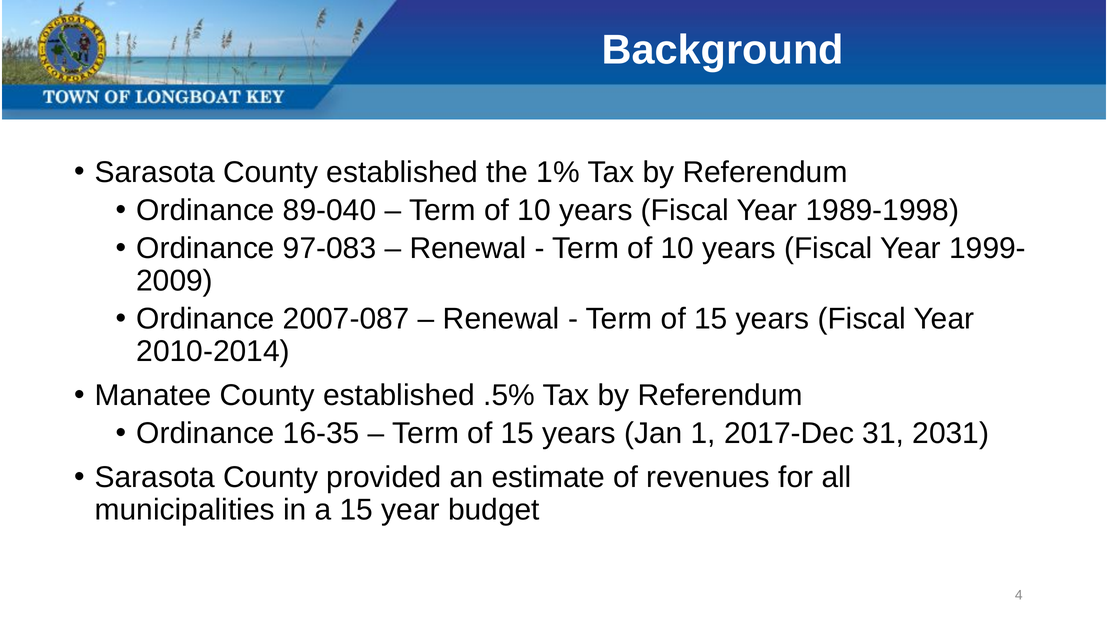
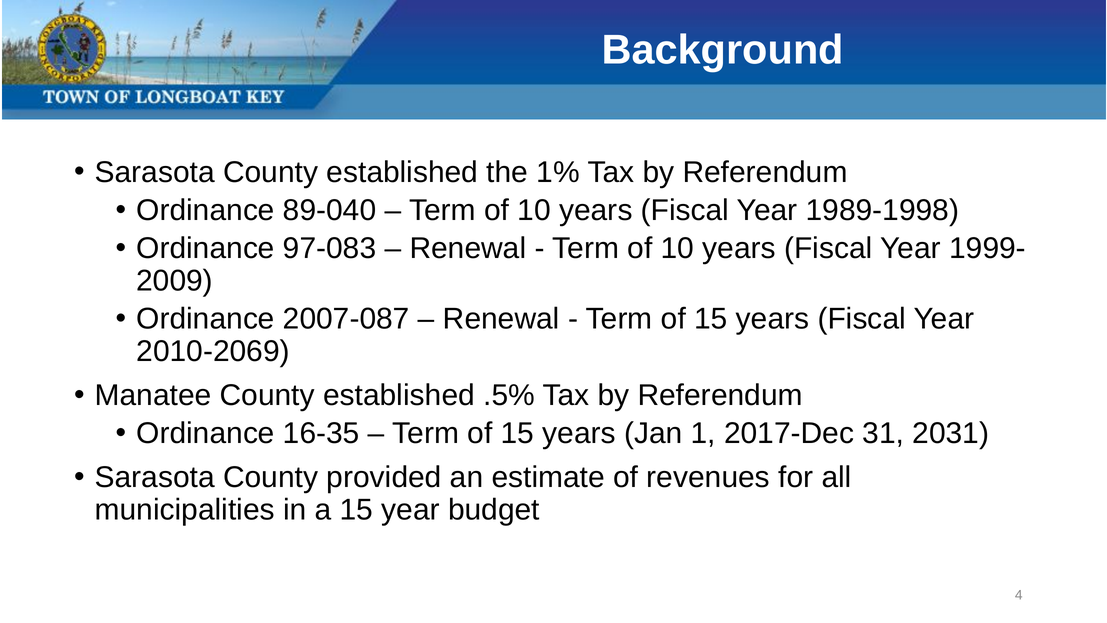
2010-2014: 2010-2014 -> 2010-2069
